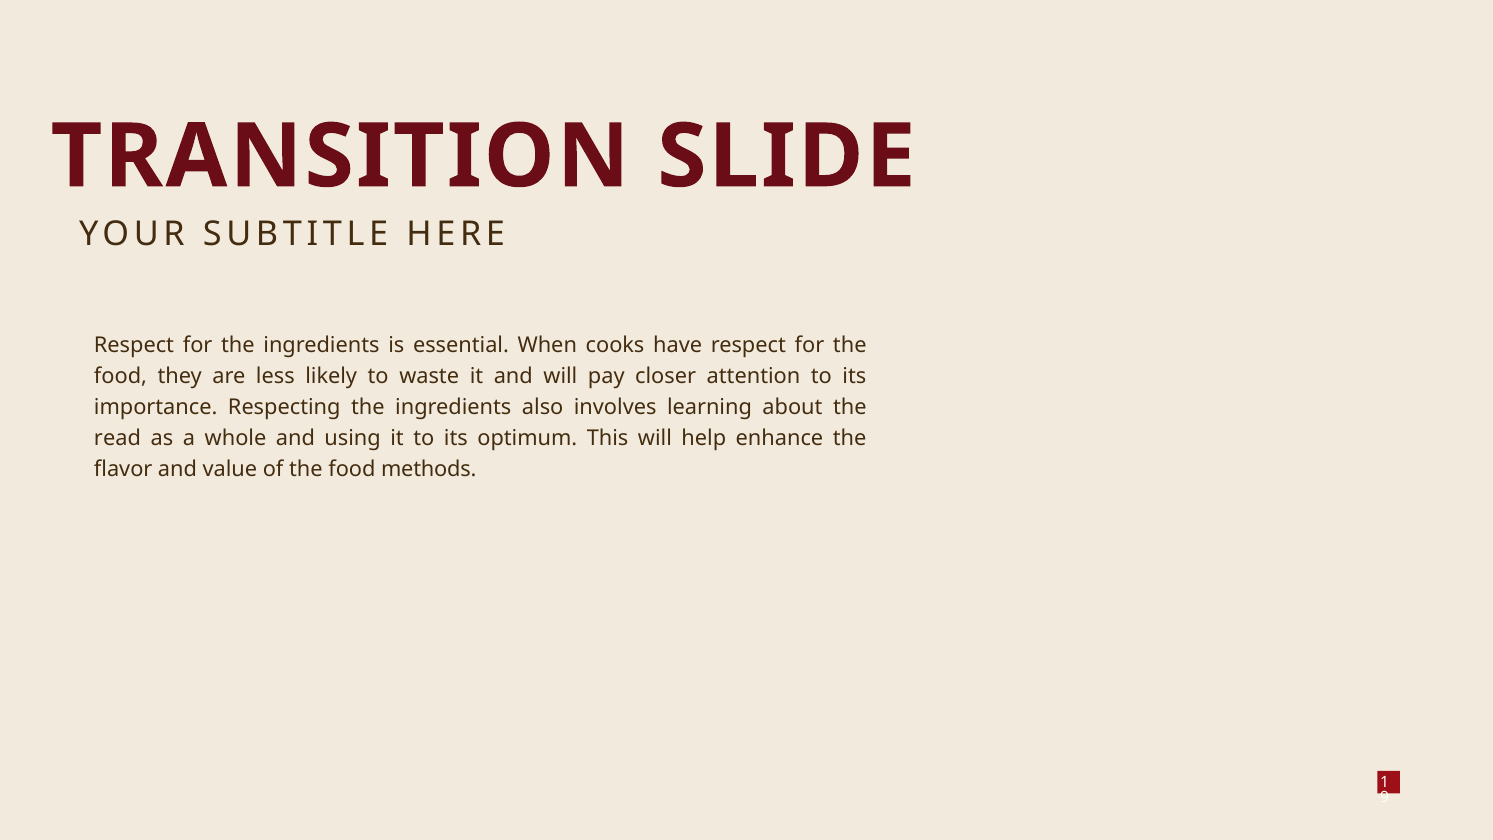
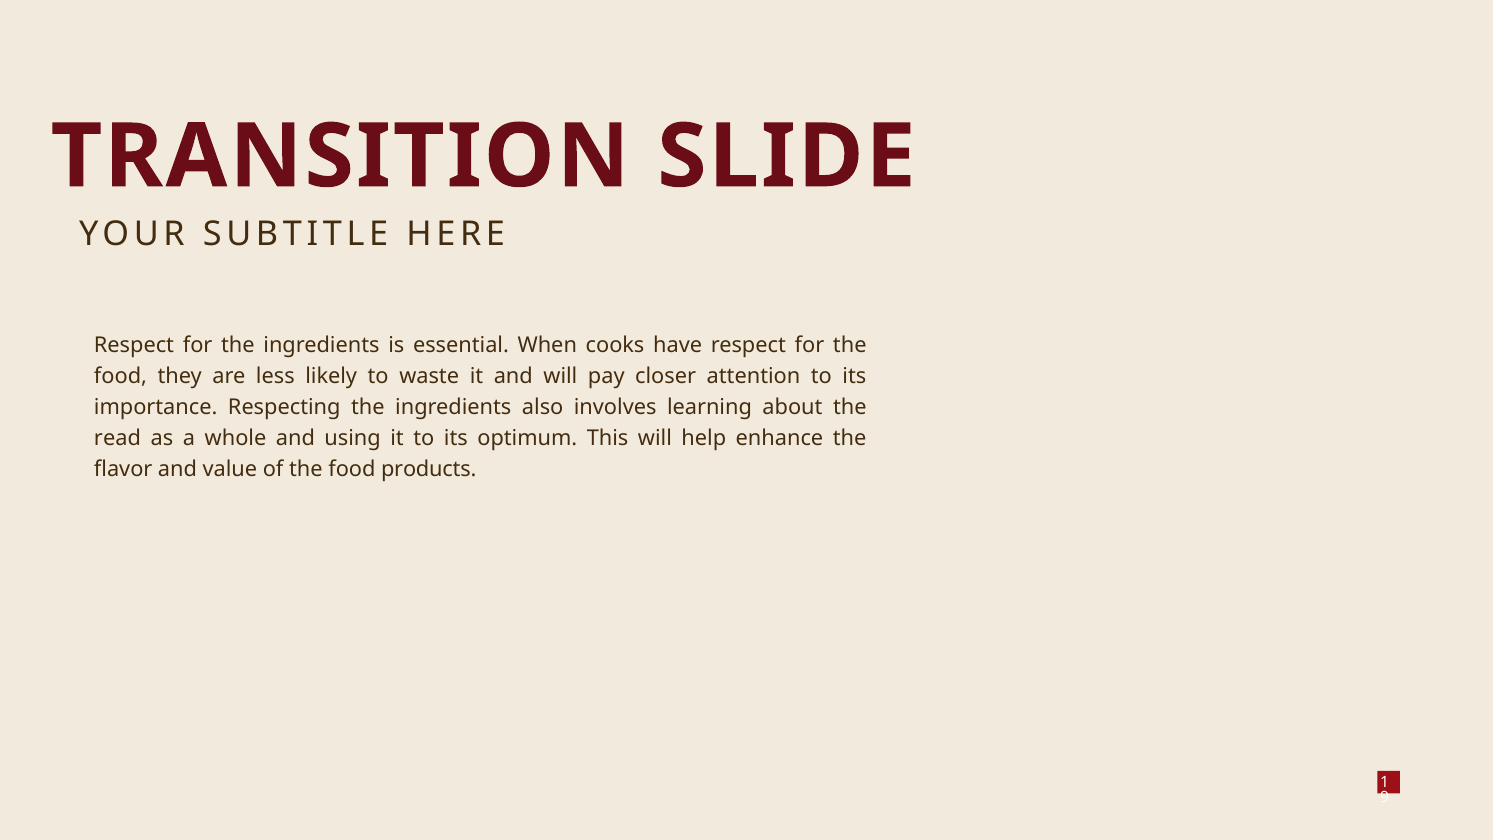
methods: methods -> products
